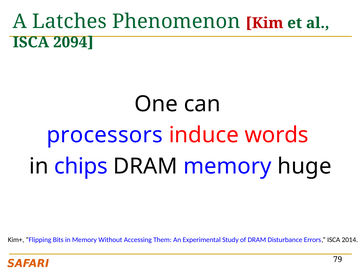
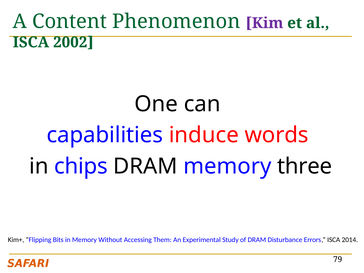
Latches: Latches -> Content
Kim colour: red -> purple
2094: 2094 -> 2002
processors: processors -> capabilities
huge: huge -> three
